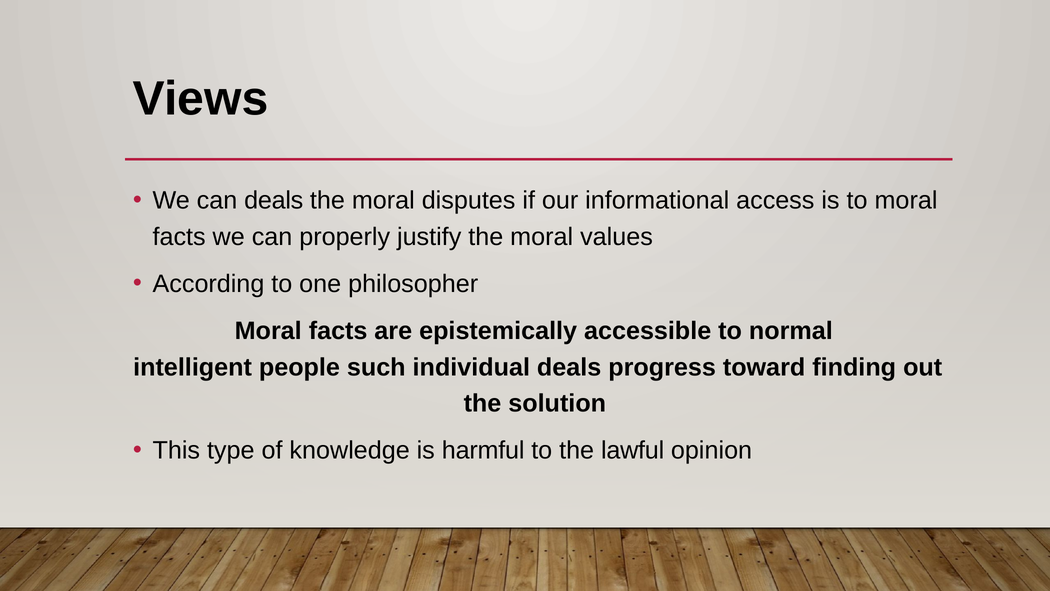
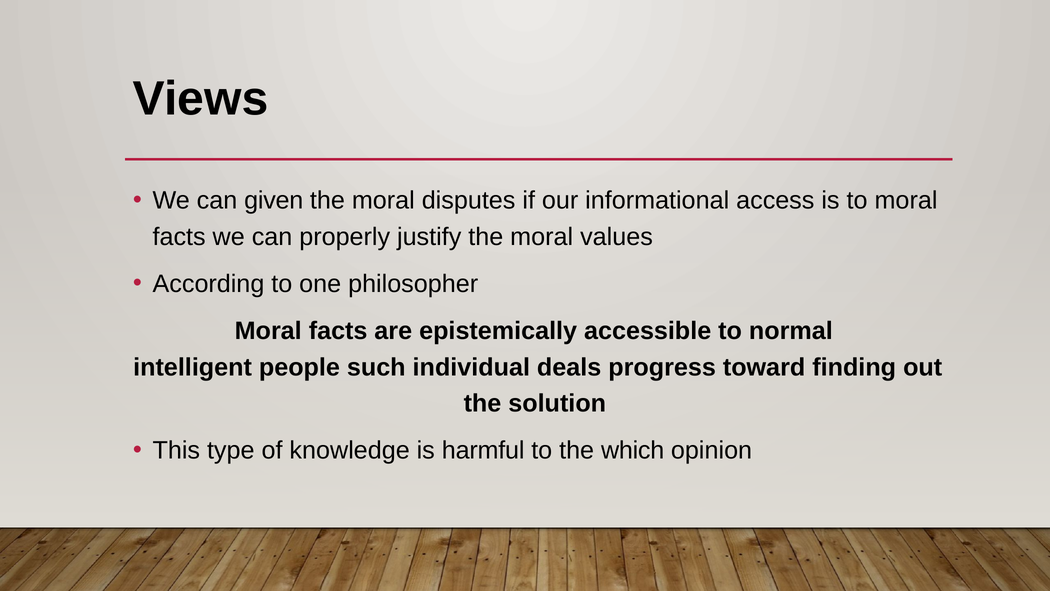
can deals: deals -> given
lawful: lawful -> which
